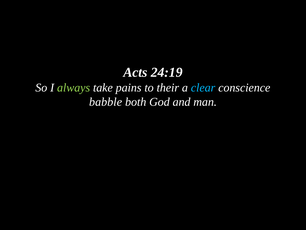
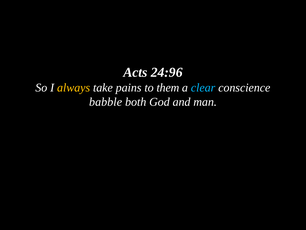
24:19: 24:19 -> 24:96
always colour: light green -> yellow
their: their -> them
